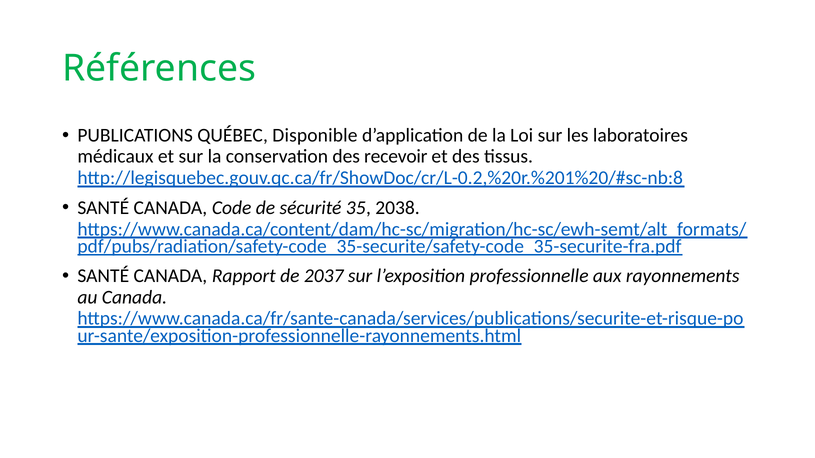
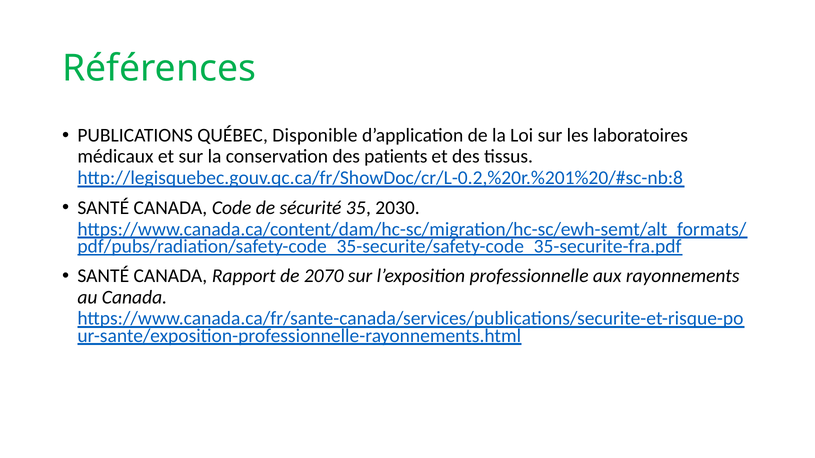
recevoir: recevoir -> patients
2038: 2038 -> 2030
2037: 2037 -> 2070
